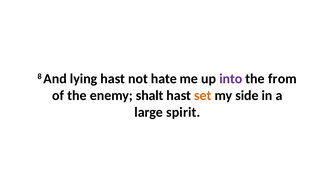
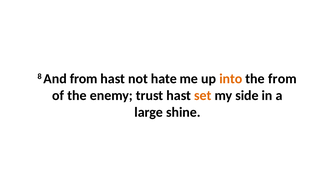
And lying: lying -> from
into colour: purple -> orange
shalt: shalt -> trust
spirit: spirit -> shine
